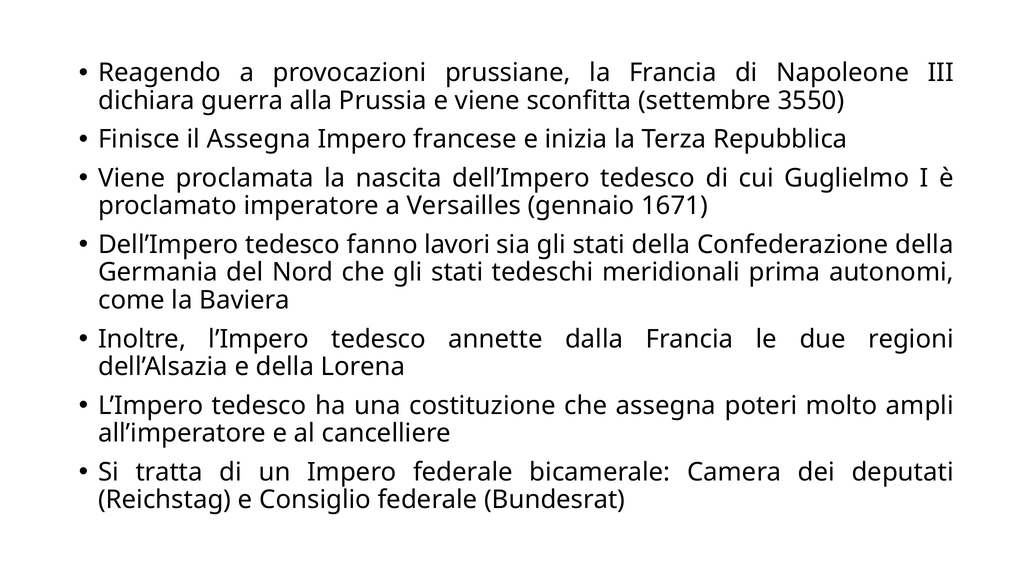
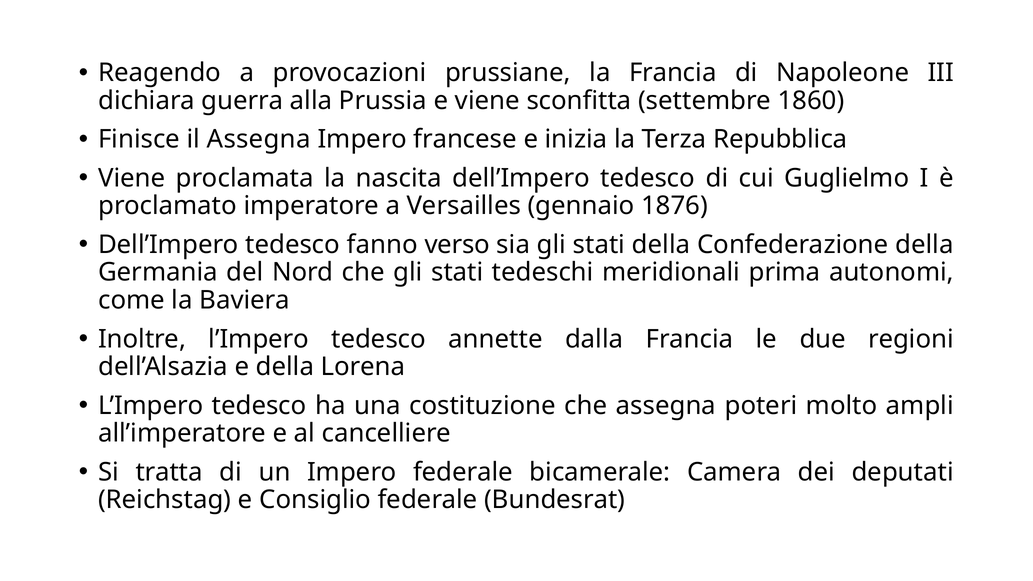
3550: 3550 -> 1860
1671: 1671 -> 1876
lavori: lavori -> verso
